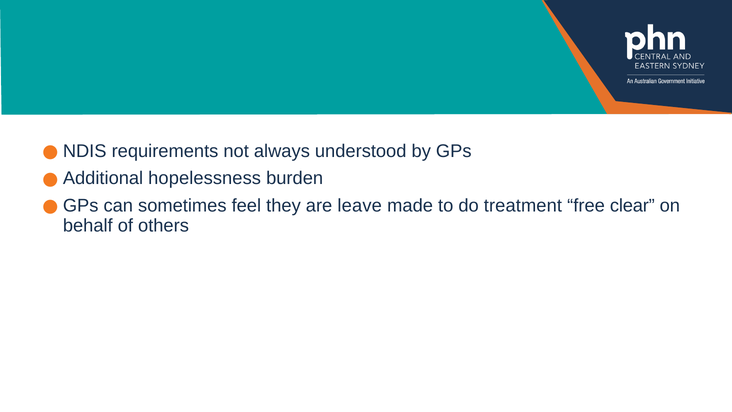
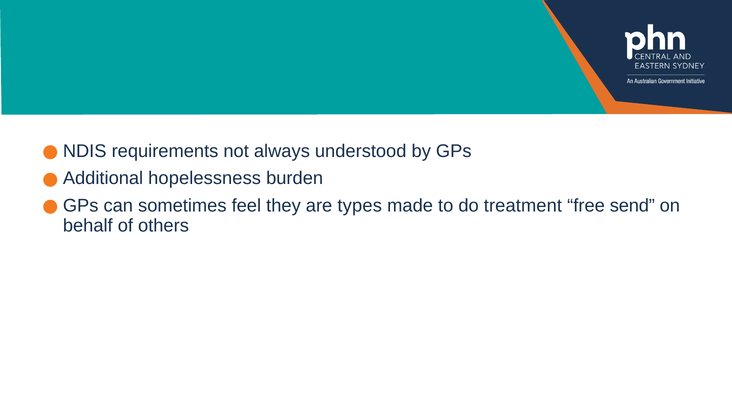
leave: leave -> types
clear: clear -> send
